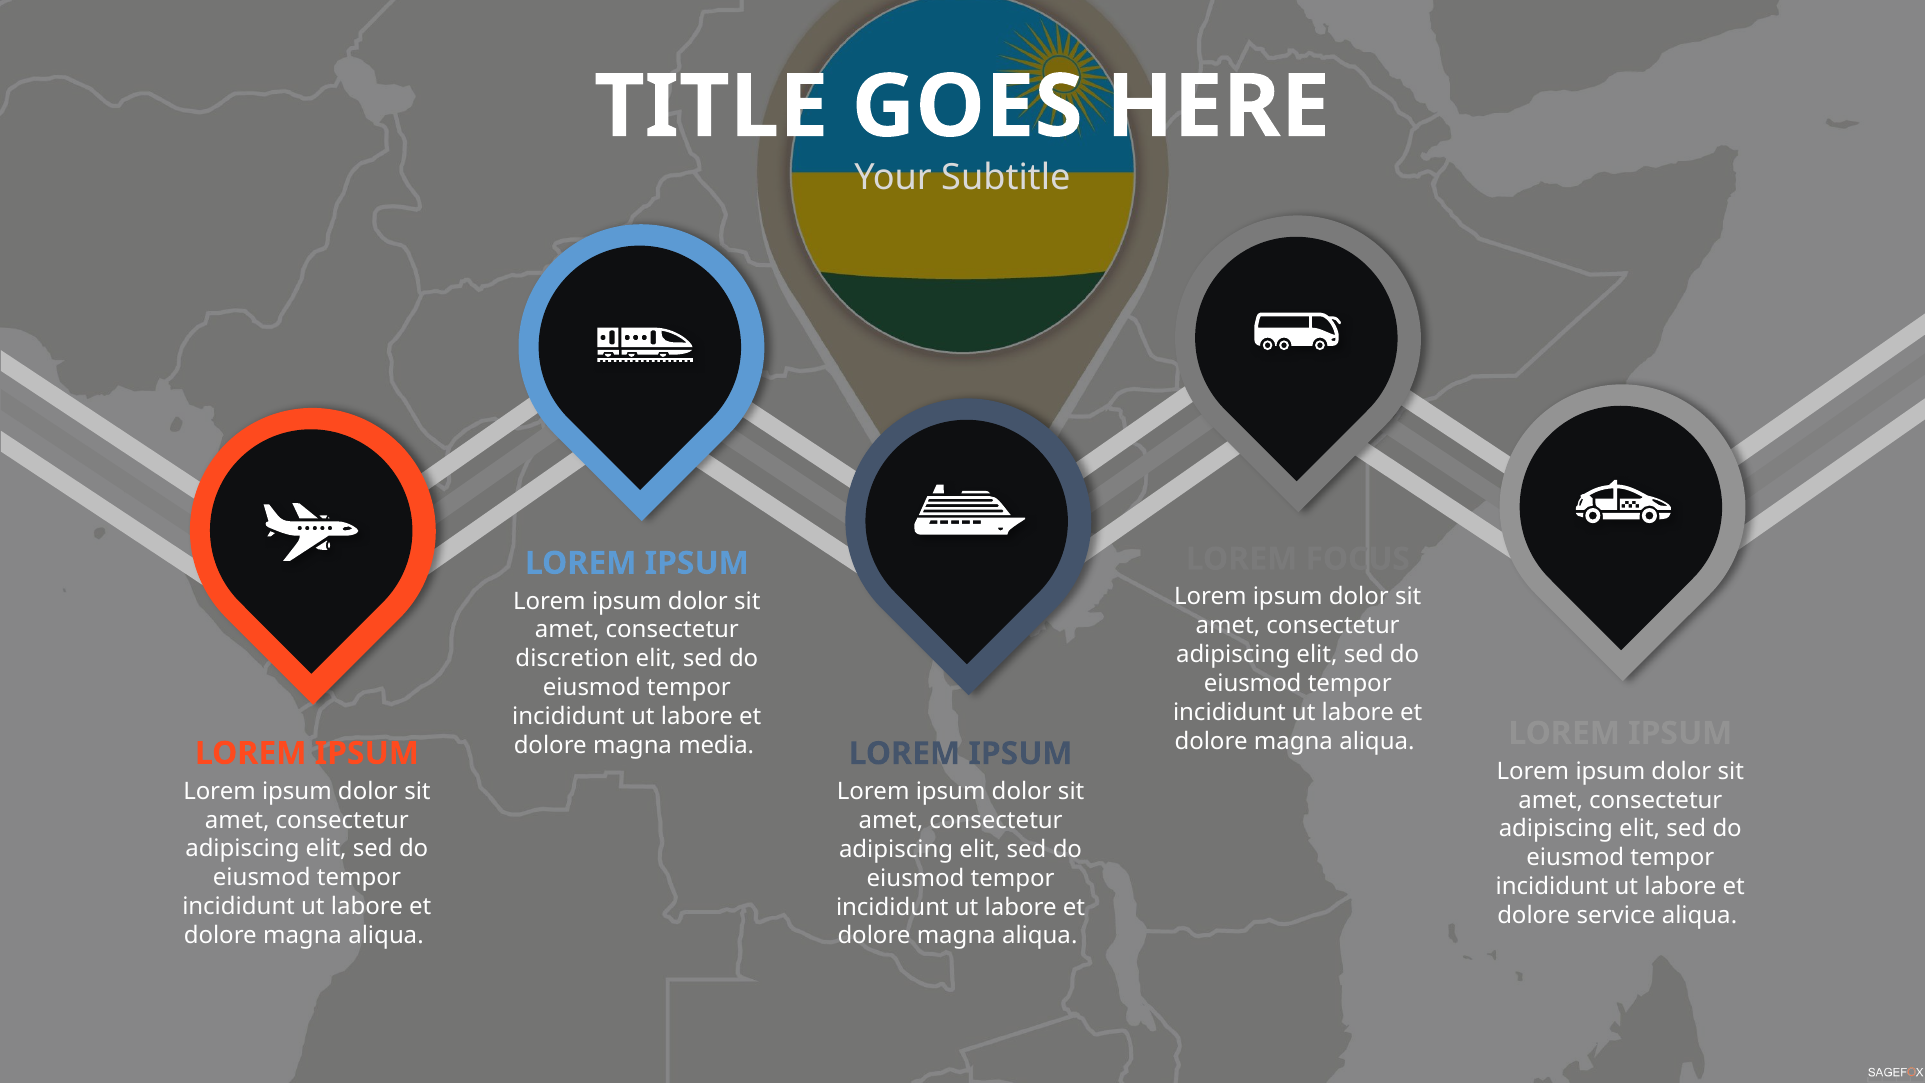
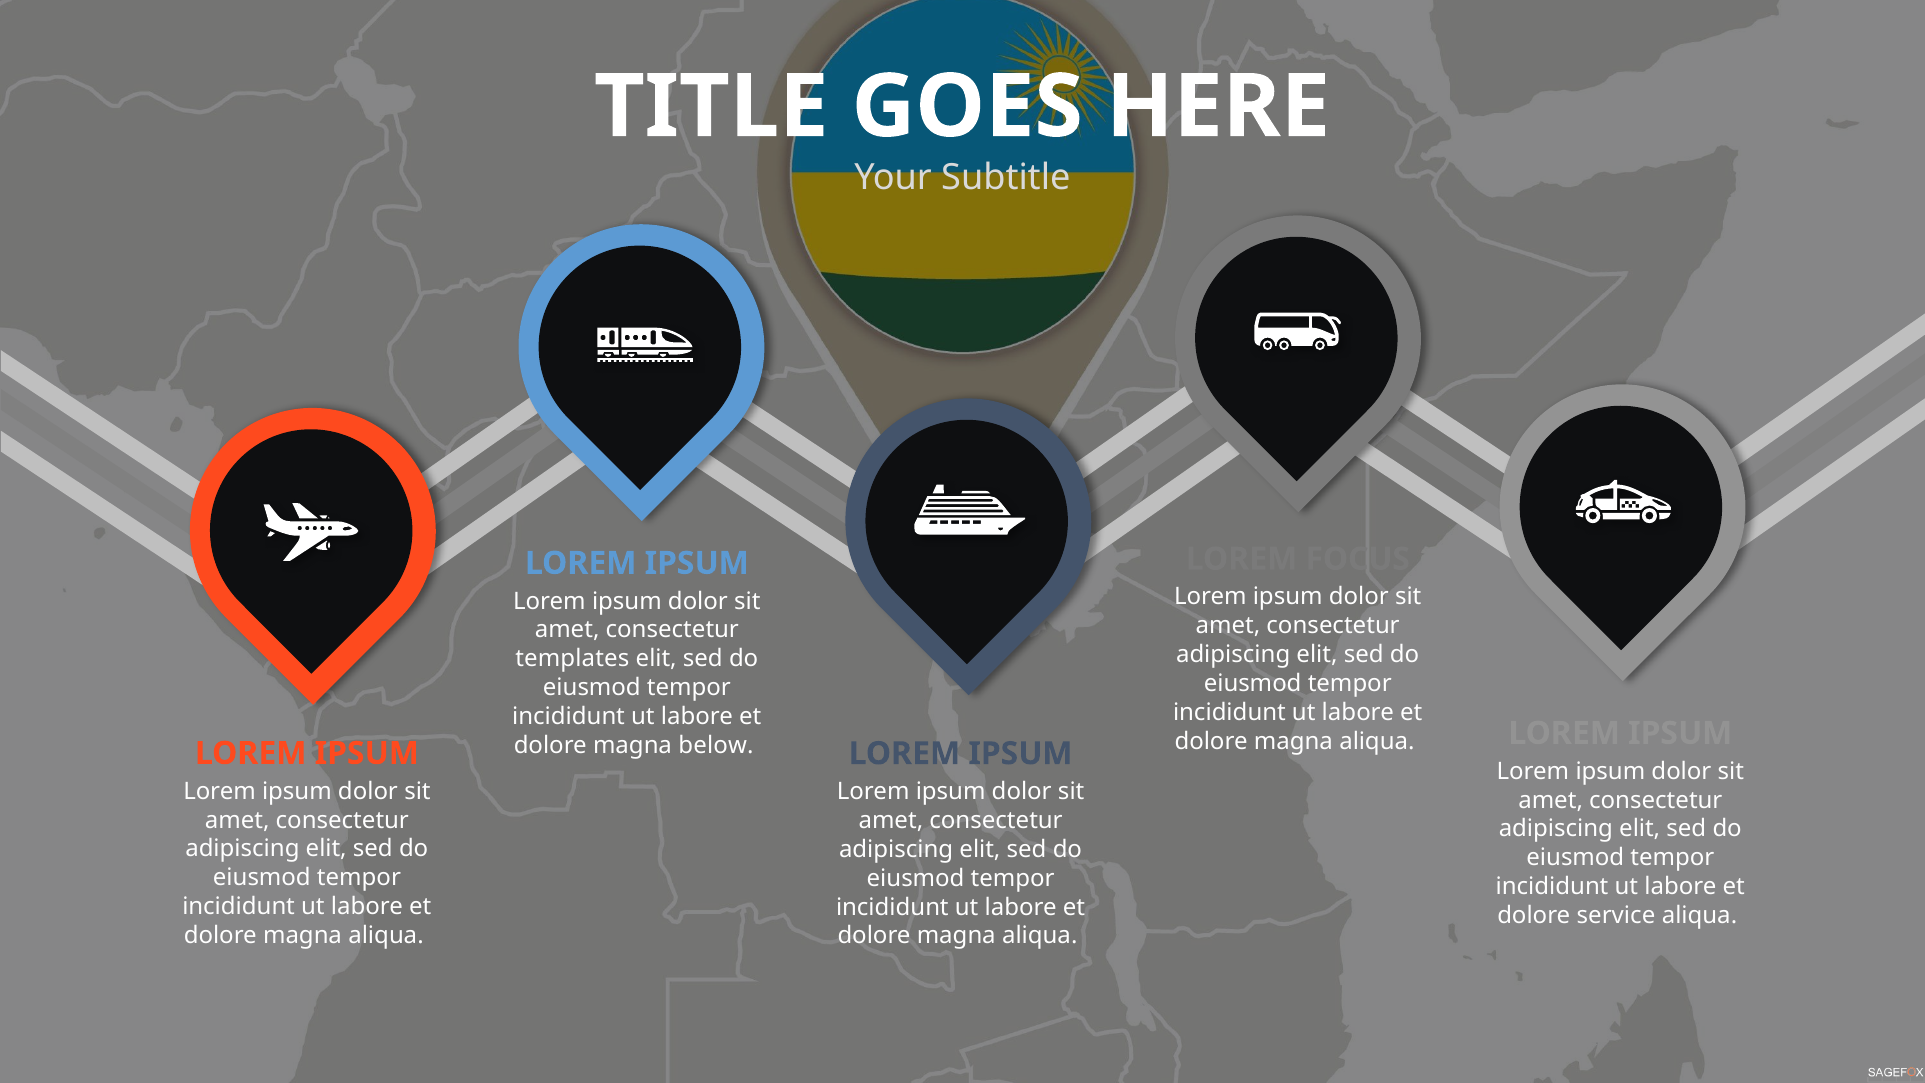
discretion: discretion -> templates
media: media -> below
